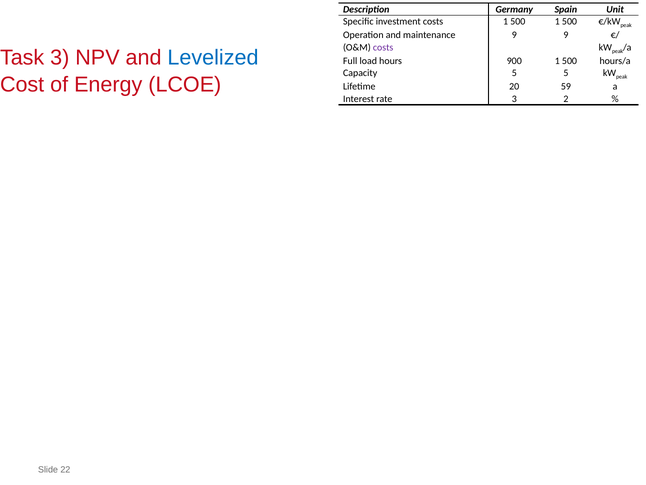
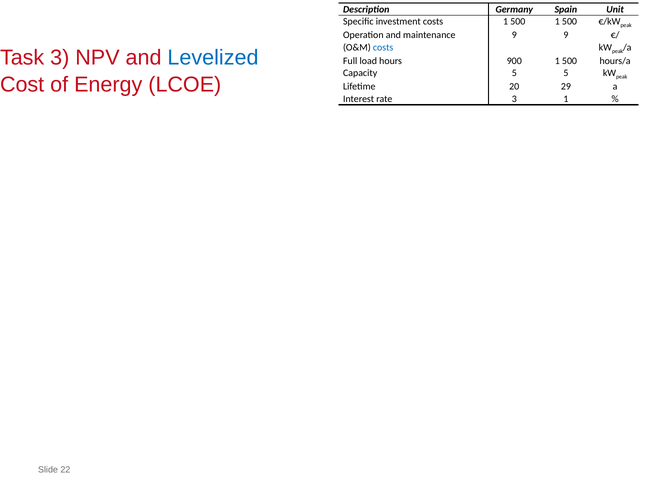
costs at (383, 47) colour: purple -> blue
59: 59 -> 29
3 2: 2 -> 1
